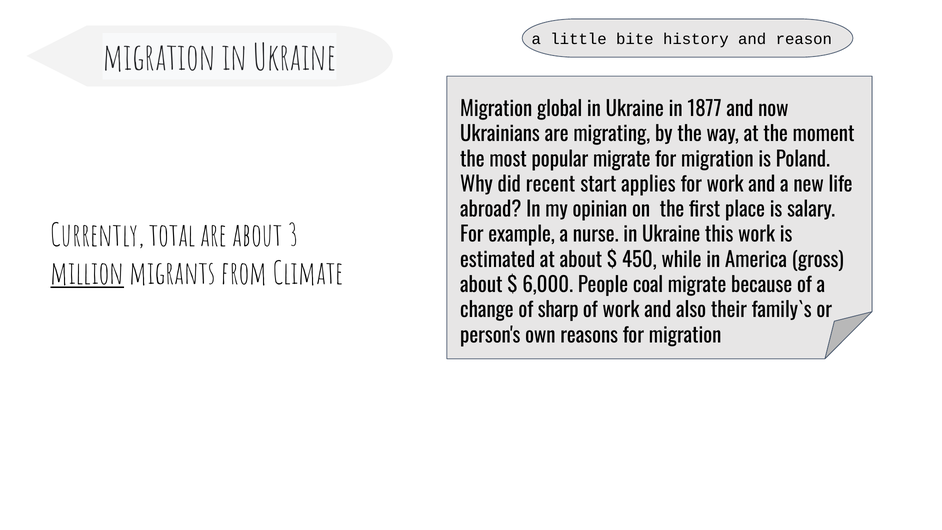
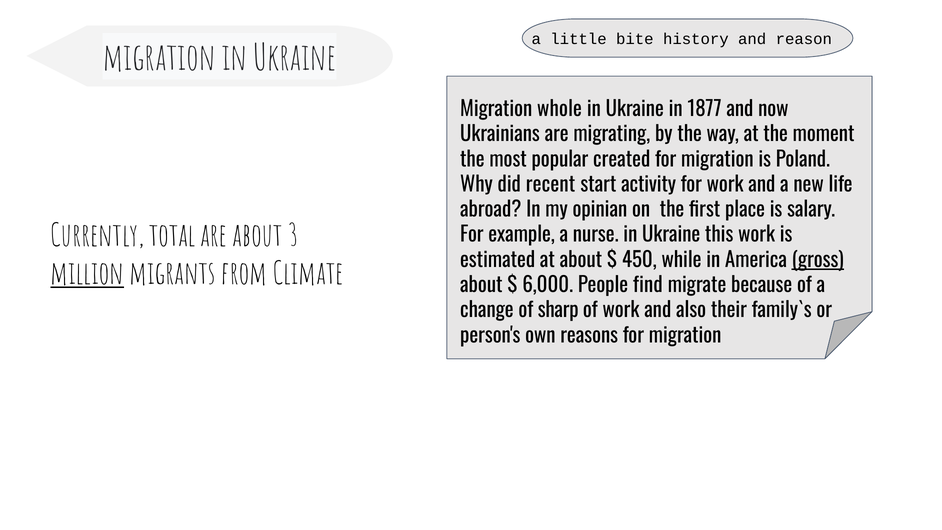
global: global -> whole
popular migrate: migrate -> created
applies: applies -> activity
gross underline: none -> present
coal: coal -> find
